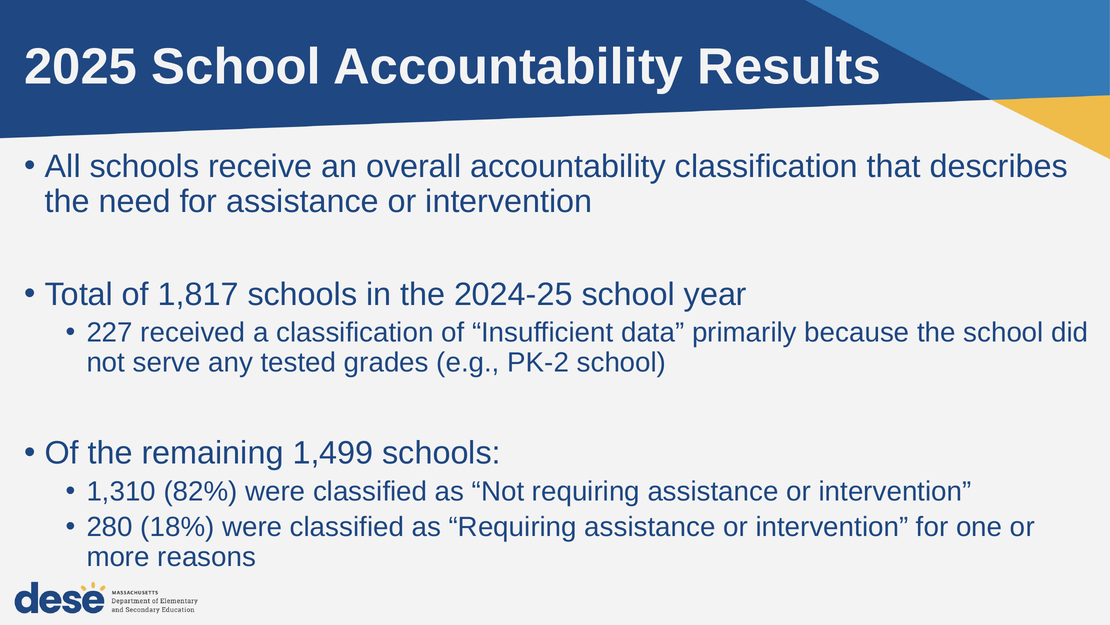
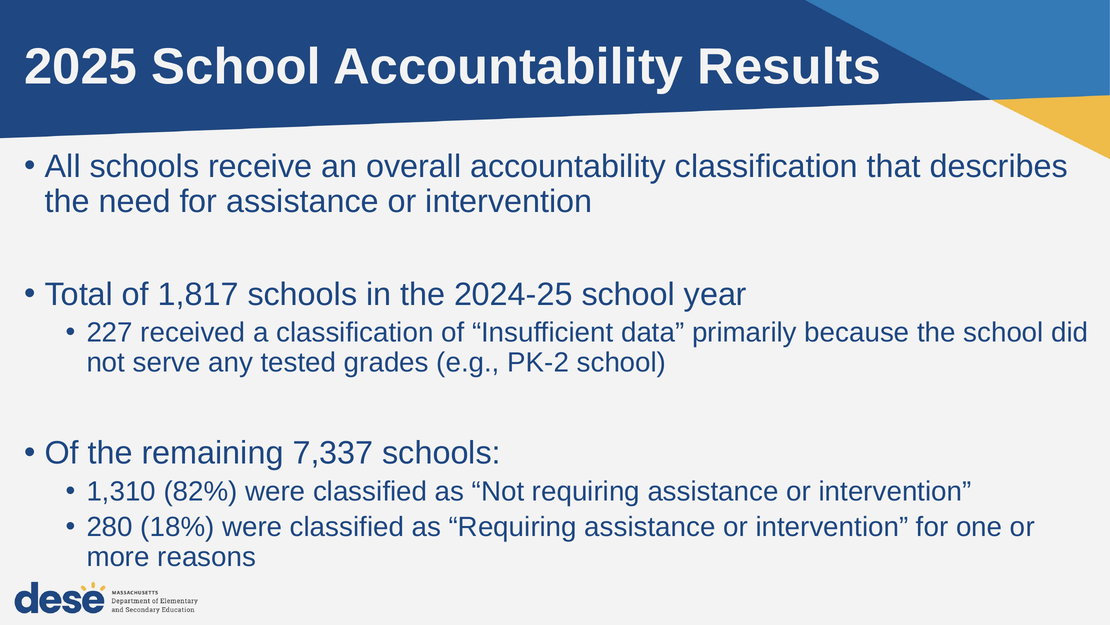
1,499: 1,499 -> 7,337
